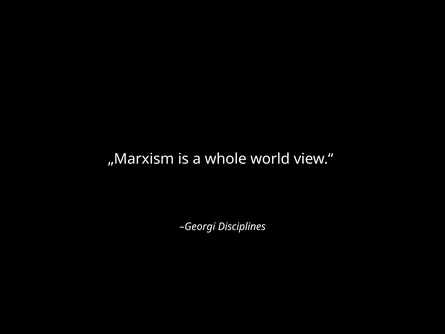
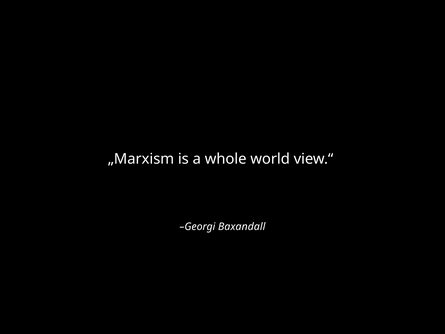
Disciplines: Disciplines -> Baxandall
